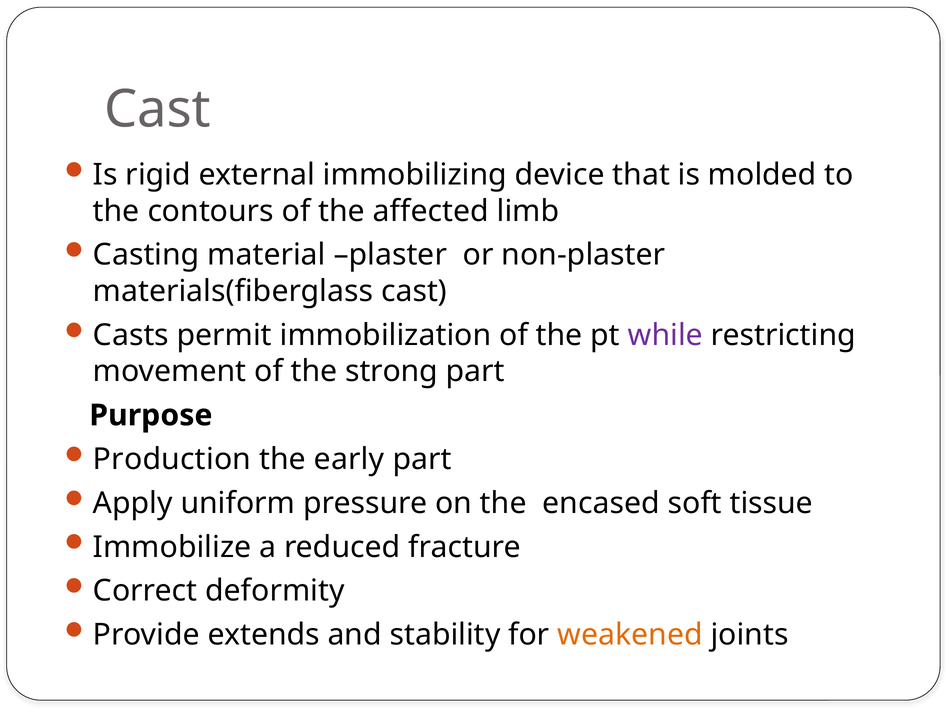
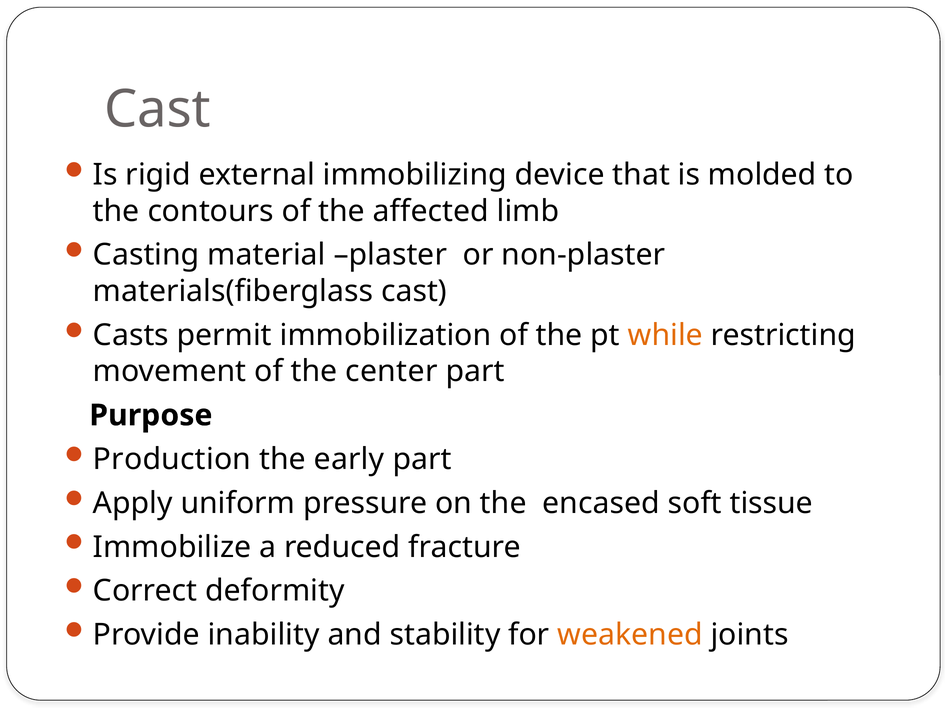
while colour: purple -> orange
strong: strong -> center
extends: extends -> inability
